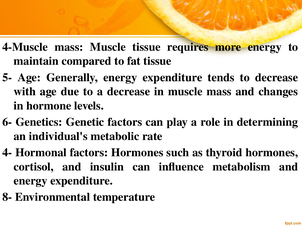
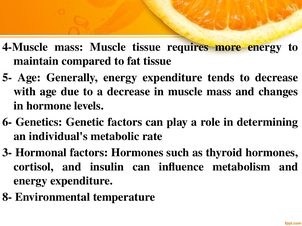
4-: 4- -> 3-
